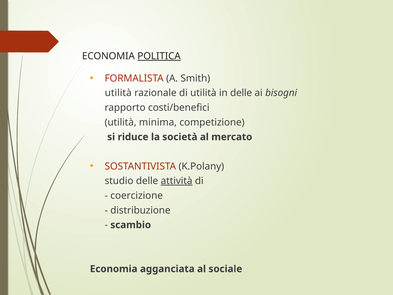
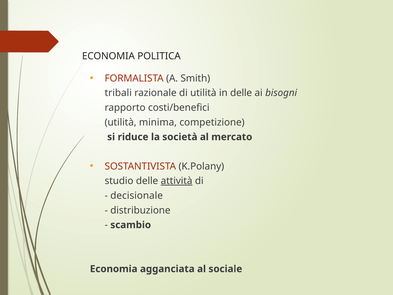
POLITICA underline: present -> none
utilità at (118, 93): utilità -> tribali
coercizione: coercizione -> decisionale
